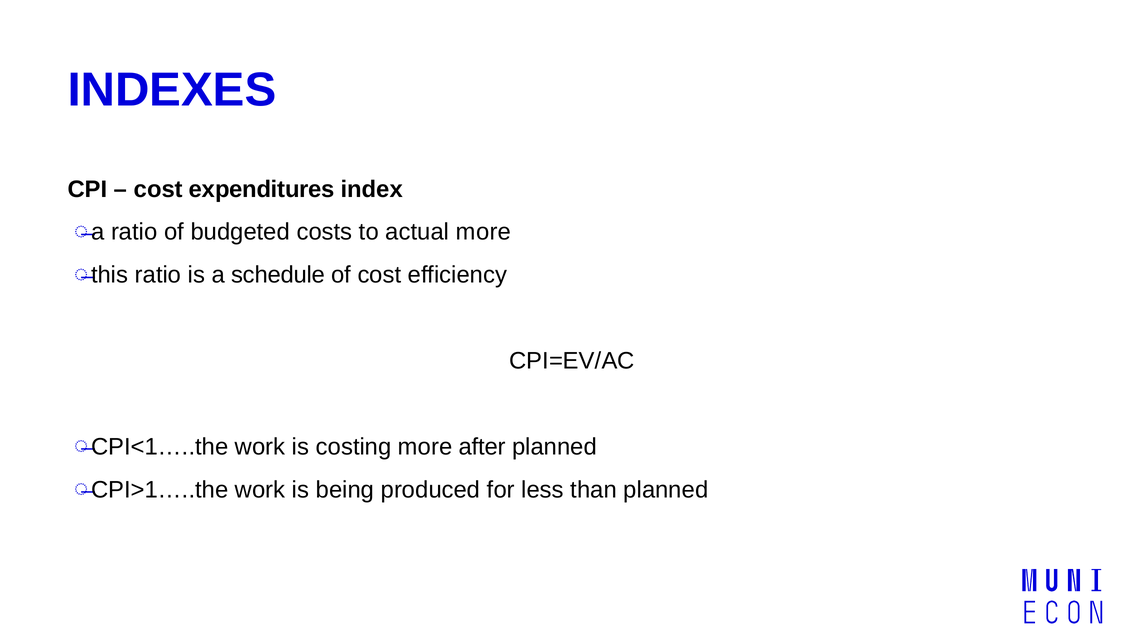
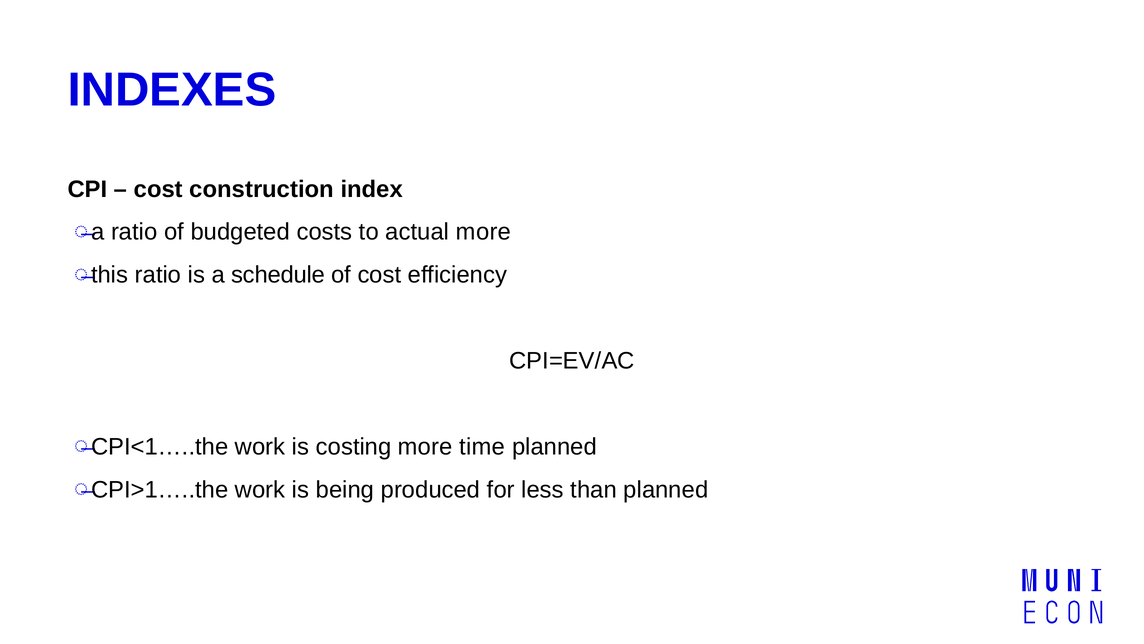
expenditures: expenditures -> construction
after: after -> time
